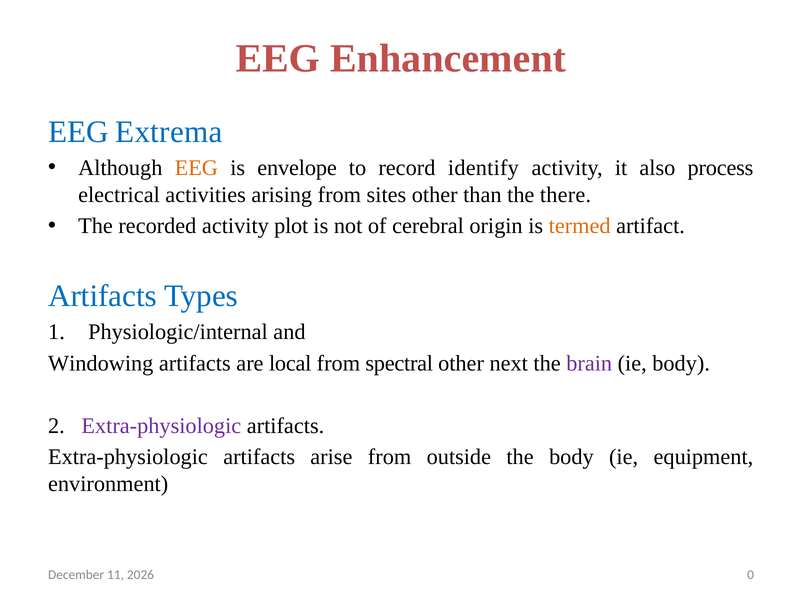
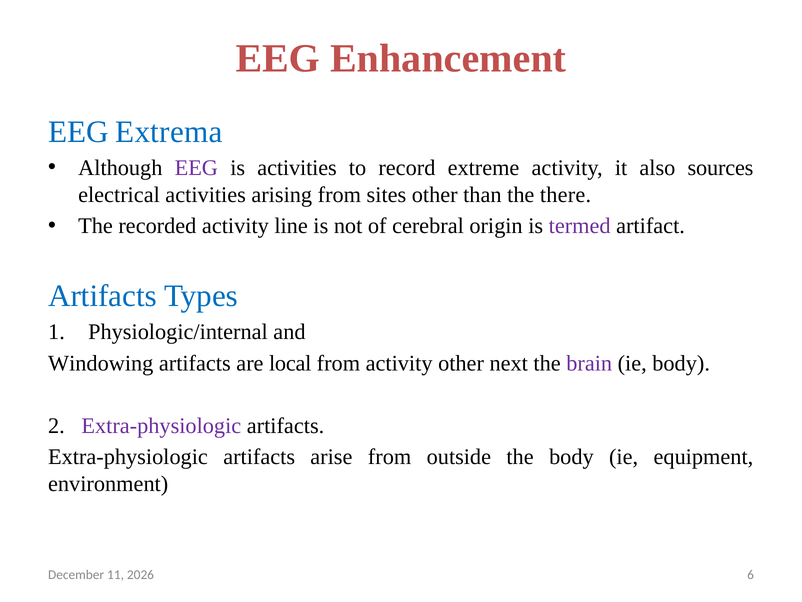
EEG at (196, 168) colour: orange -> purple
is envelope: envelope -> activities
identify: identify -> extreme
process: process -> sources
plot: plot -> line
termed colour: orange -> purple
from spectral: spectral -> activity
0: 0 -> 6
